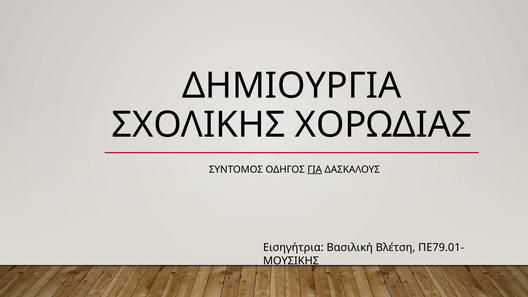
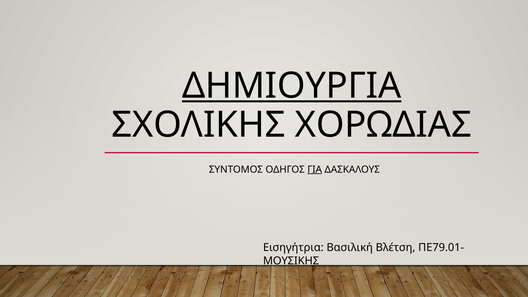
ΔΗΜΙΟΥΡΓΙΑ underline: none -> present
